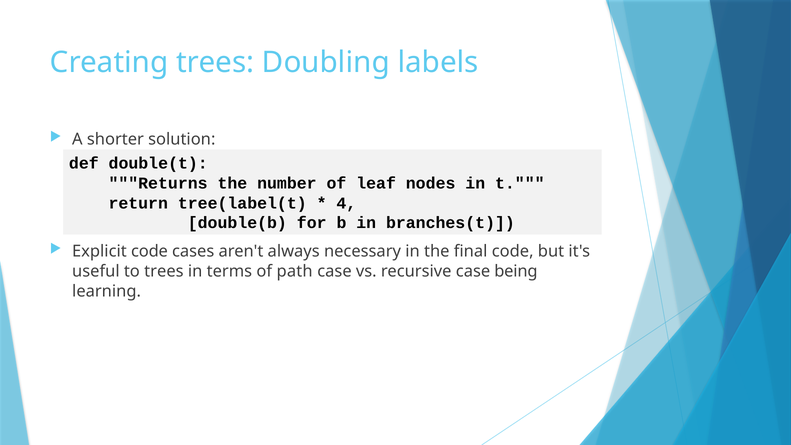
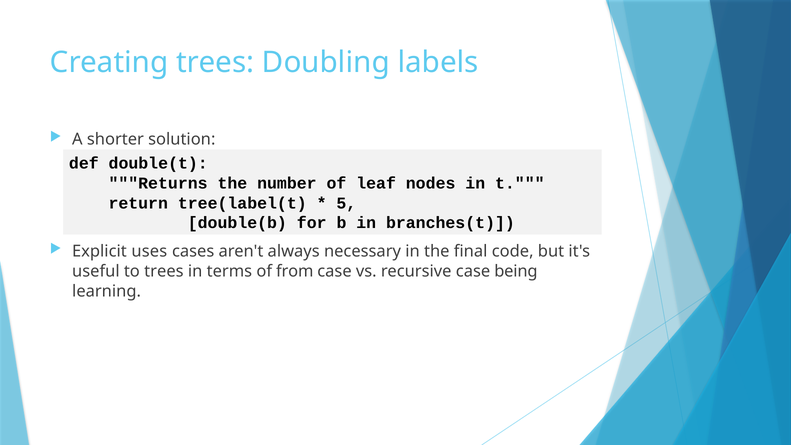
4: 4 -> 5
Explicit code: code -> uses
path: path -> from
